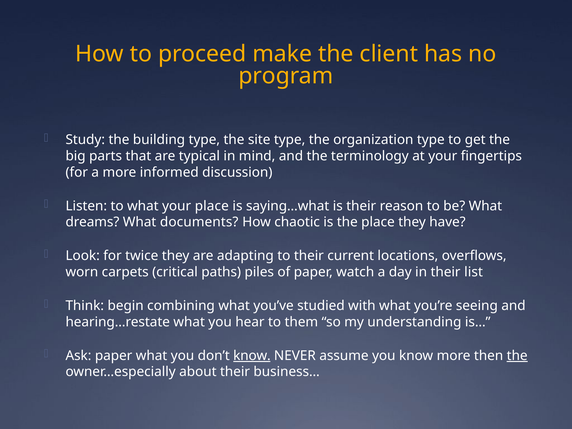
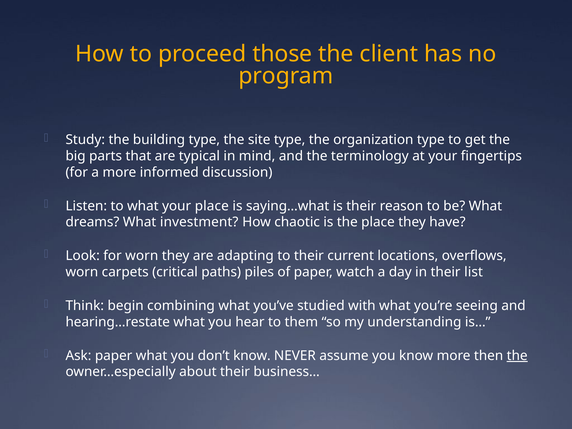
make: make -> those
documents: documents -> investment
for twice: twice -> worn
know at (252, 356) underline: present -> none
